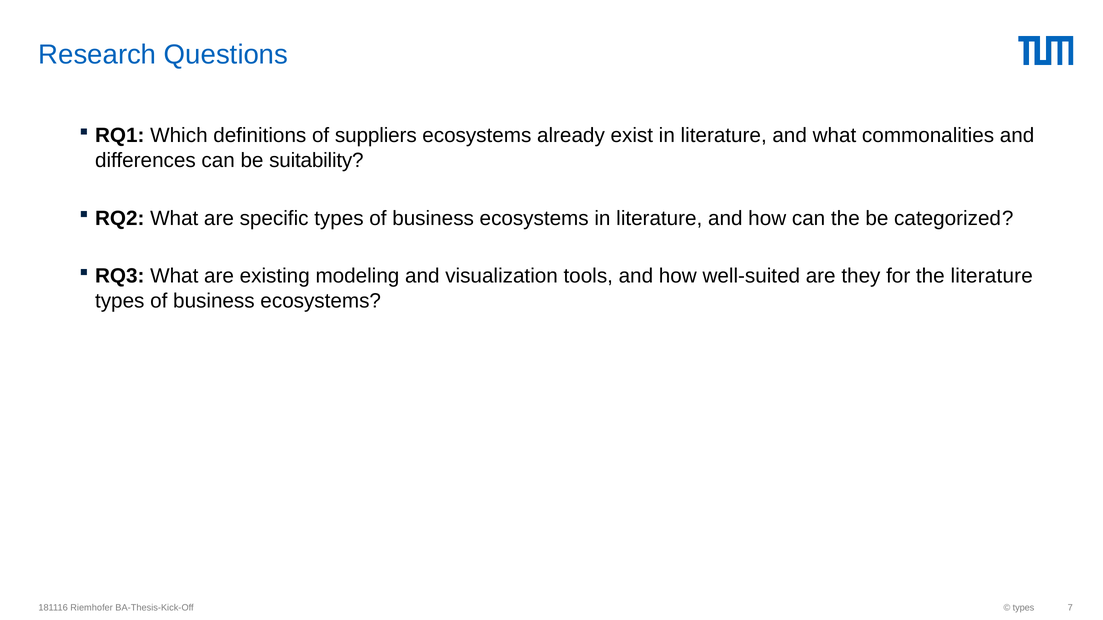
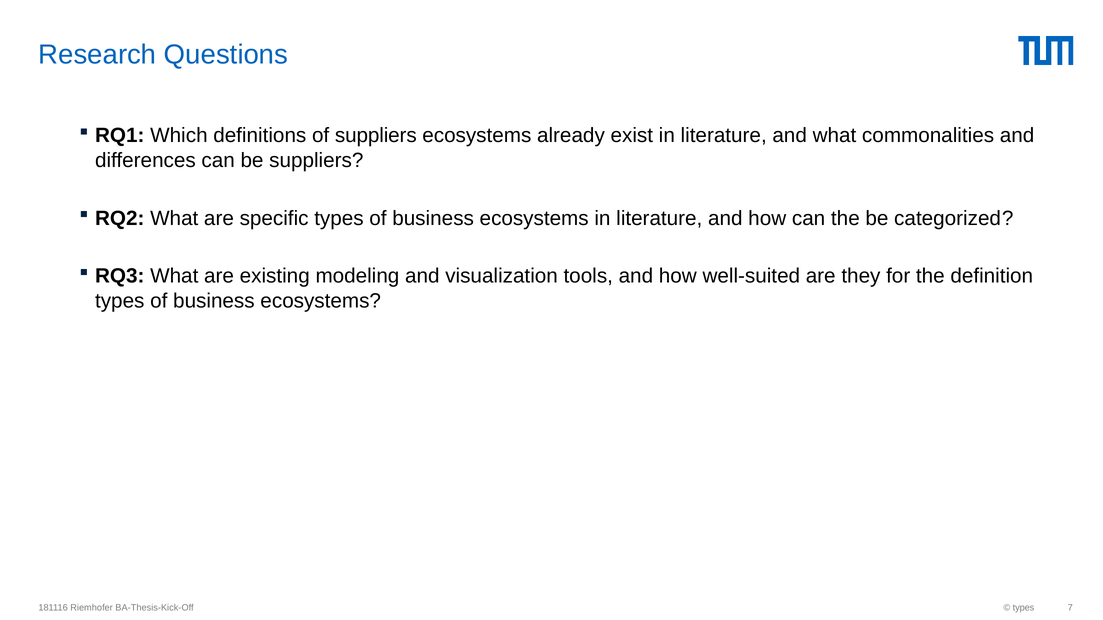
be suitability: suitability -> suppliers
the literature: literature -> definition
